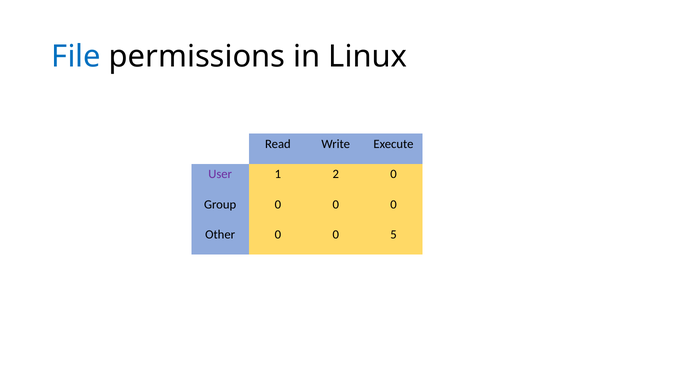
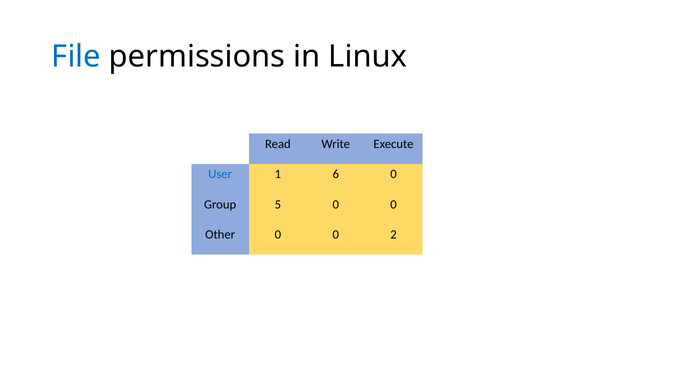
User colour: purple -> blue
2: 2 -> 6
Group 0: 0 -> 5
5: 5 -> 2
